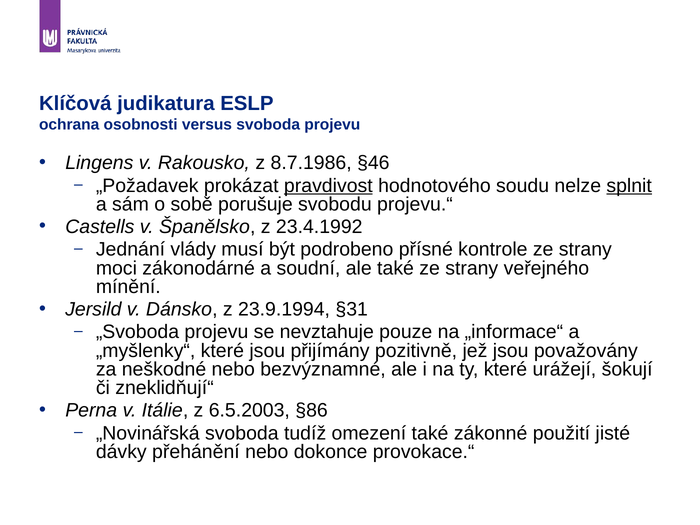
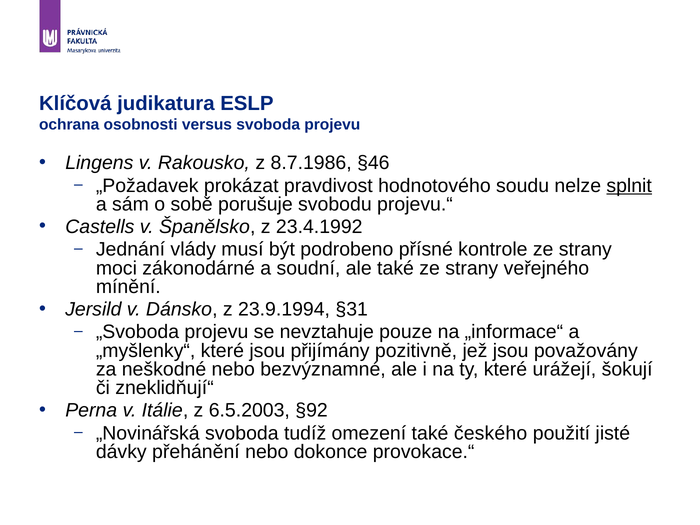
pravdivost underline: present -> none
§86: §86 -> §92
zákonné: zákonné -> českého
